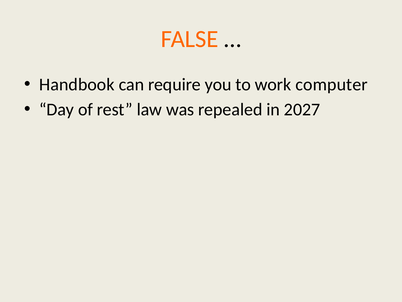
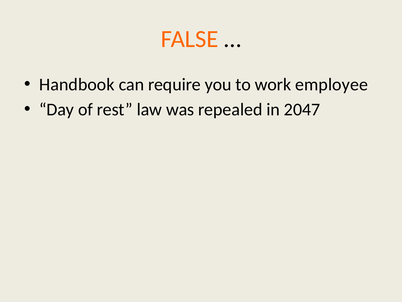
computer: computer -> employee
2027: 2027 -> 2047
